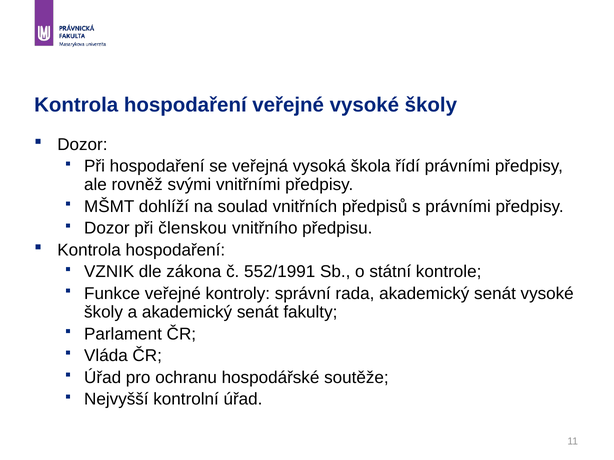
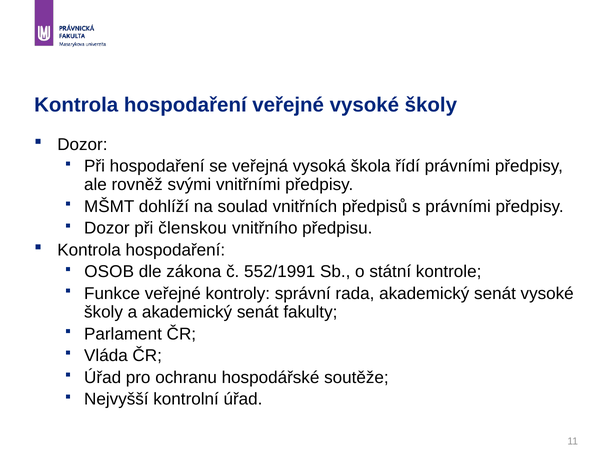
VZNIK: VZNIK -> OSOB
